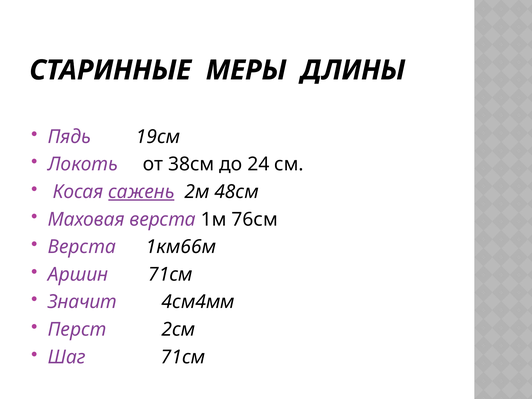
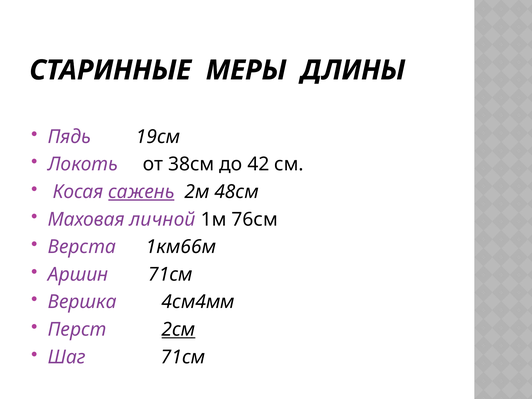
24: 24 -> 42
верста at (163, 219): верста -> личной
Значит: Значит -> Вершка
2см underline: none -> present
